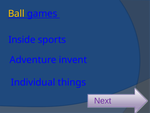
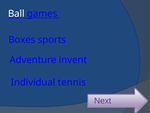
Ball colour: yellow -> white
Inside: Inside -> Boxes
things: things -> tennis
